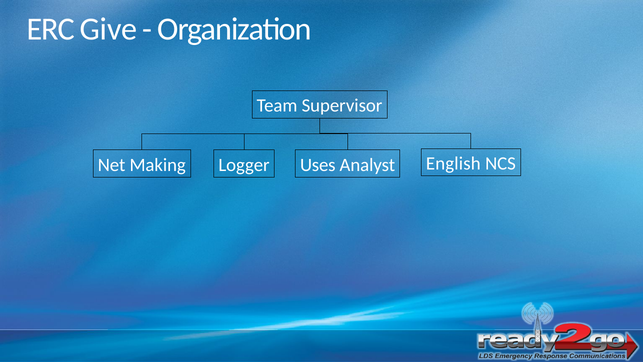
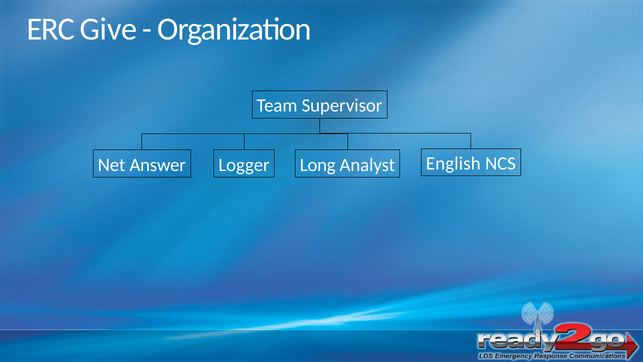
Making: Making -> Answer
Uses: Uses -> Long
